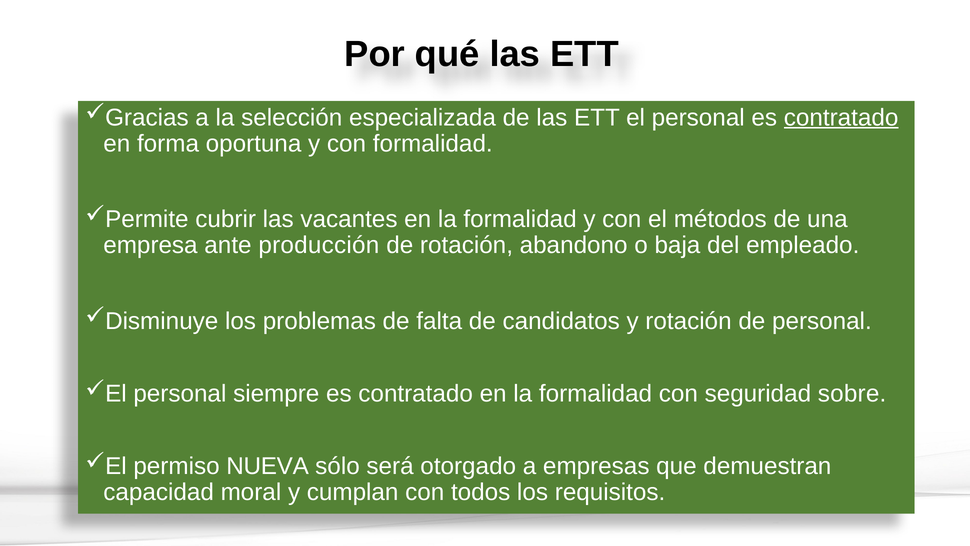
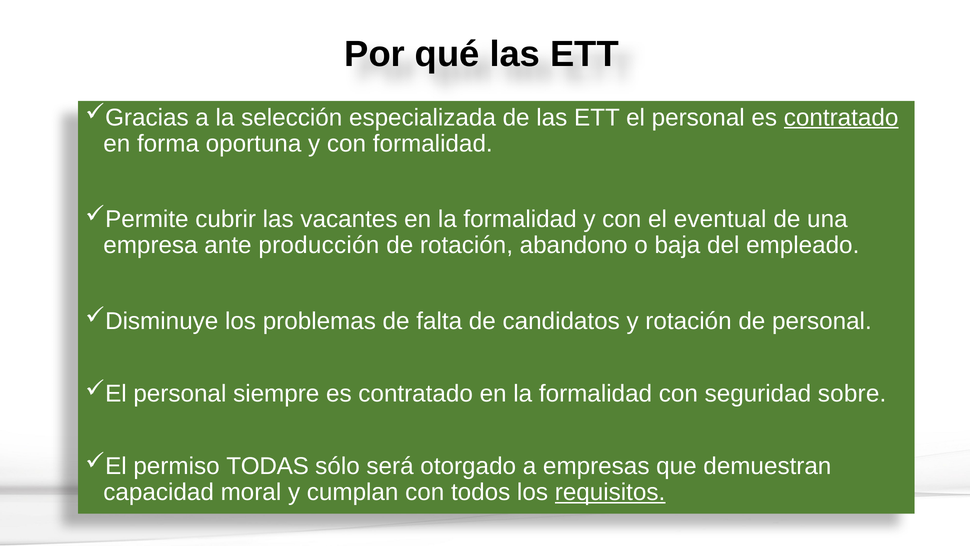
métodos: métodos -> eventual
NUEVA: NUEVA -> TODAS
requisitos underline: none -> present
